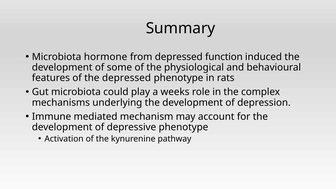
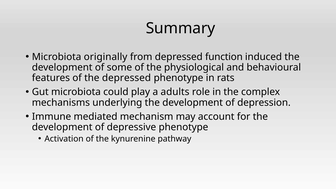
hormone: hormone -> originally
weeks: weeks -> adults
